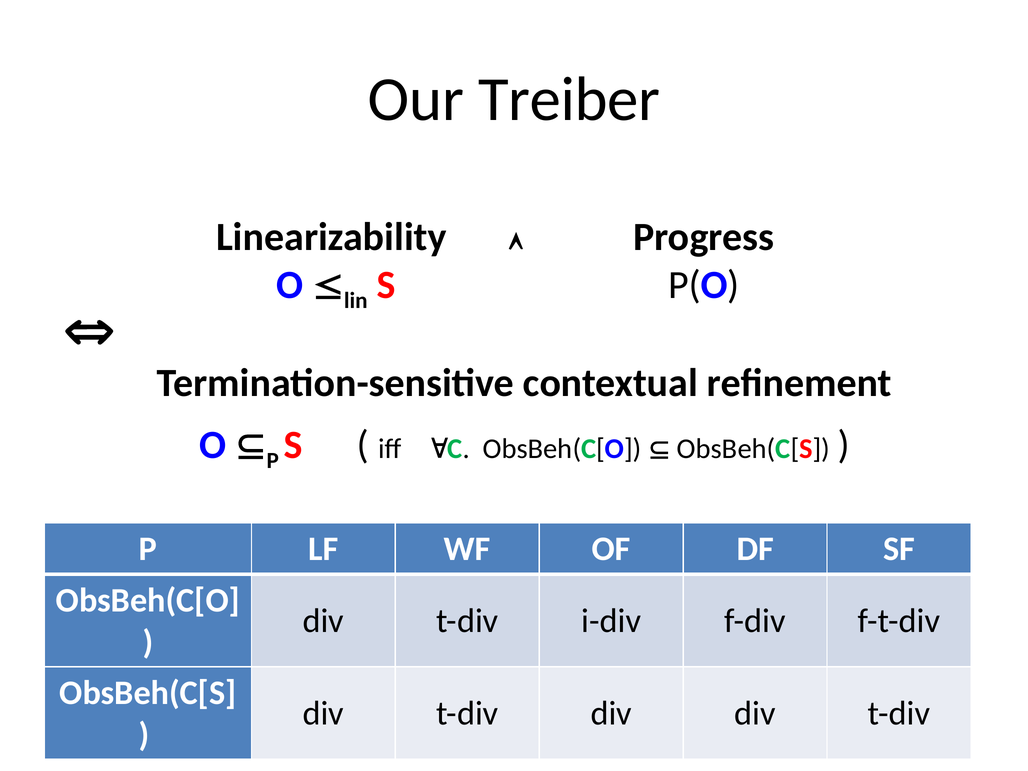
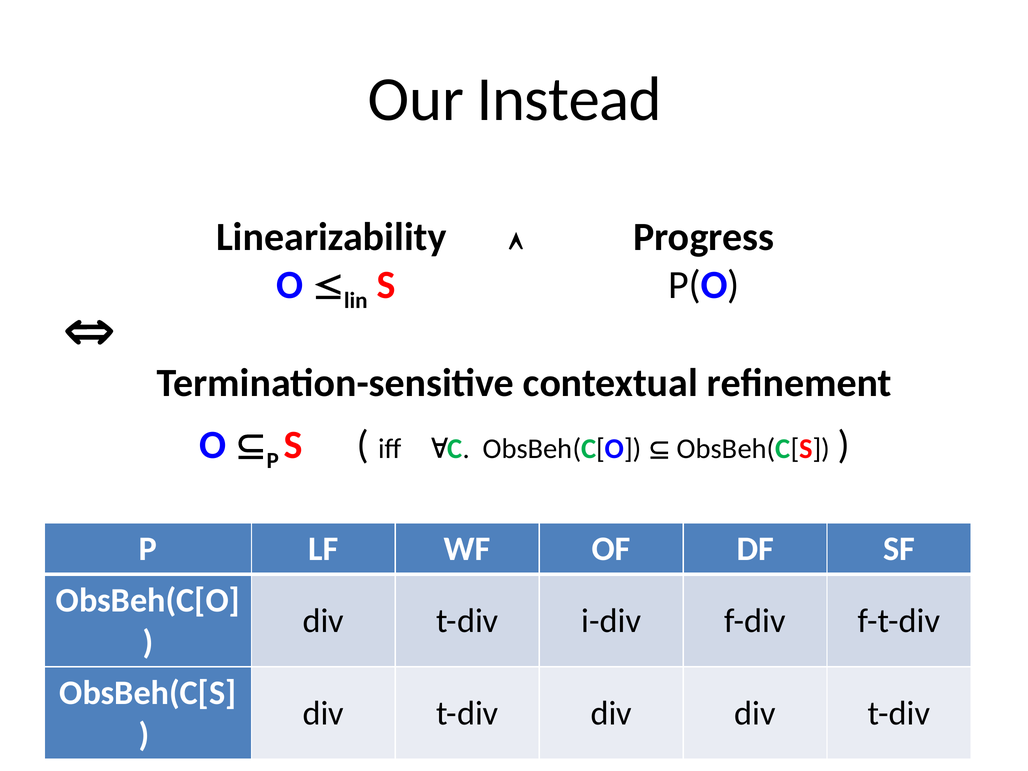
Treiber: Treiber -> Instead
